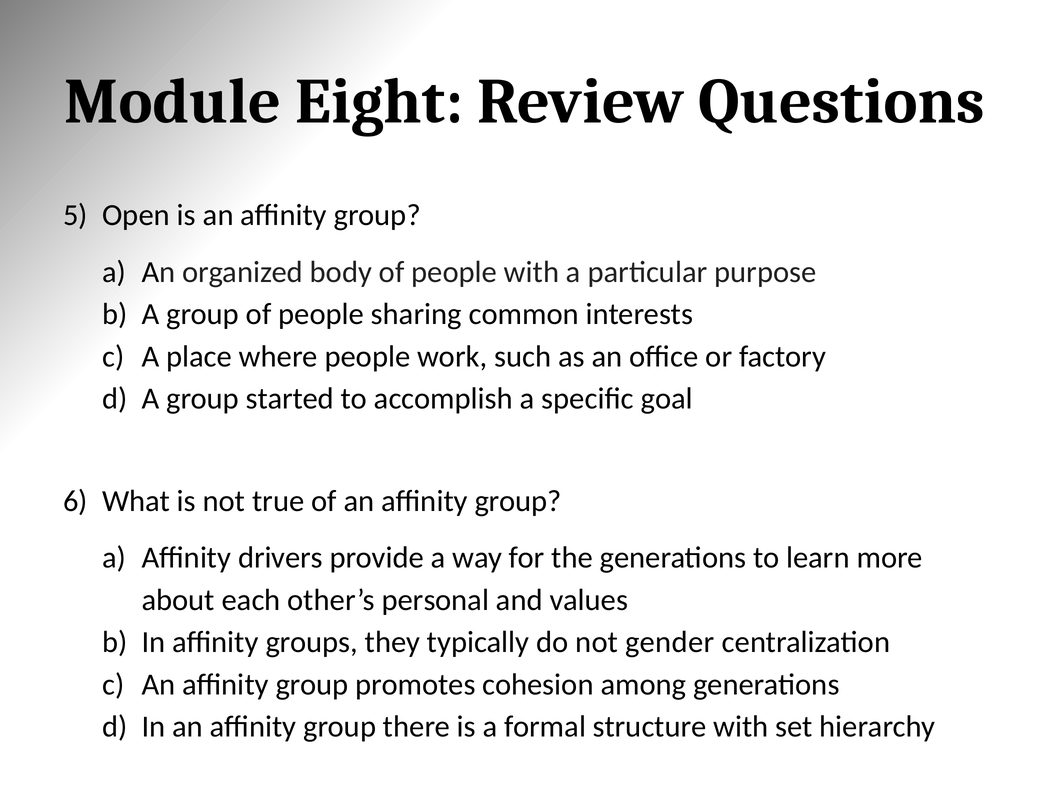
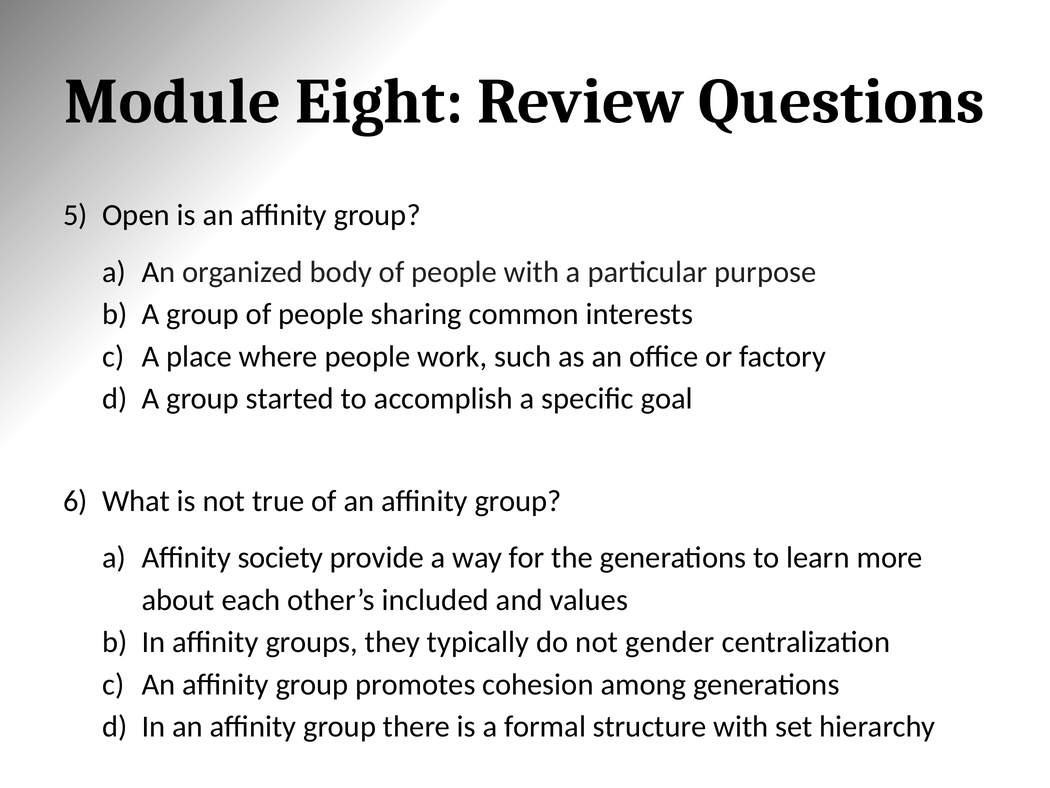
drivers: drivers -> society
personal: personal -> included
